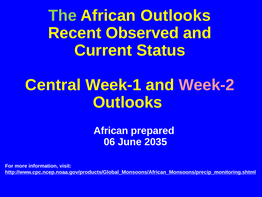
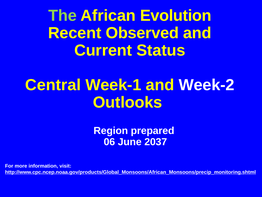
African Outlooks: Outlooks -> Evolution
Week-2 colour: pink -> white
African at (111, 130): African -> Region
2035: 2035 -> 2037
